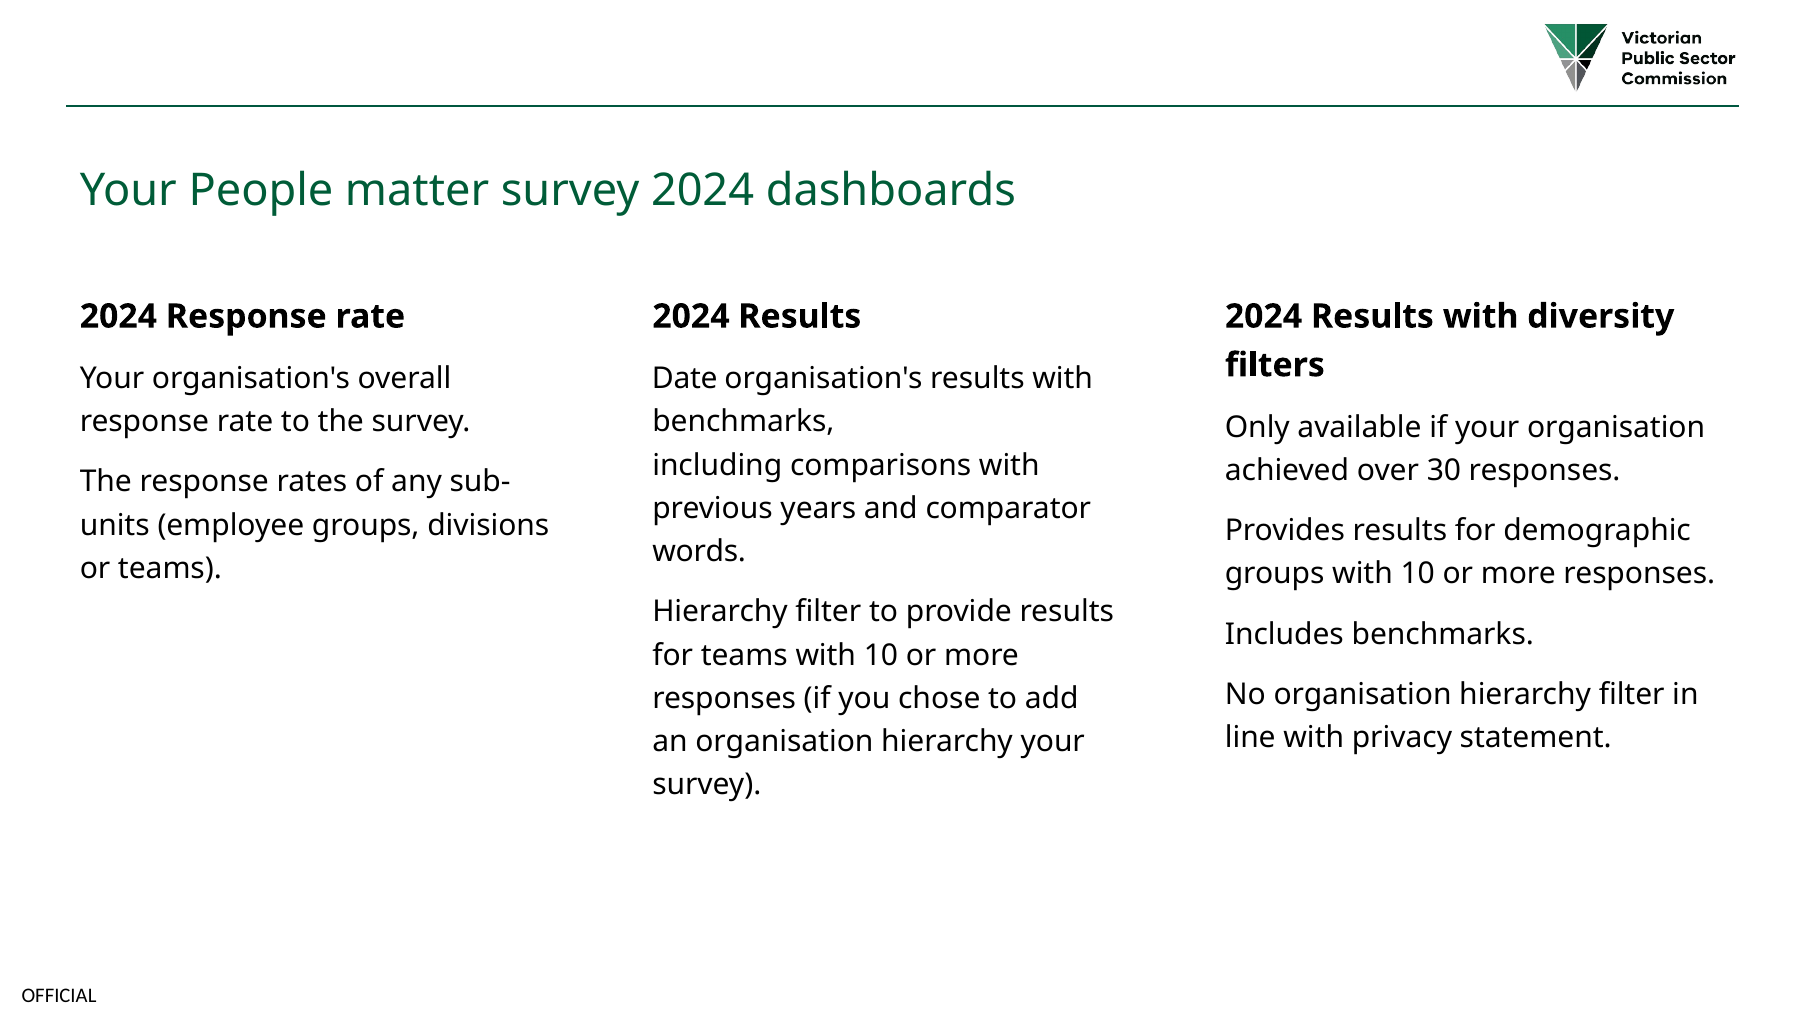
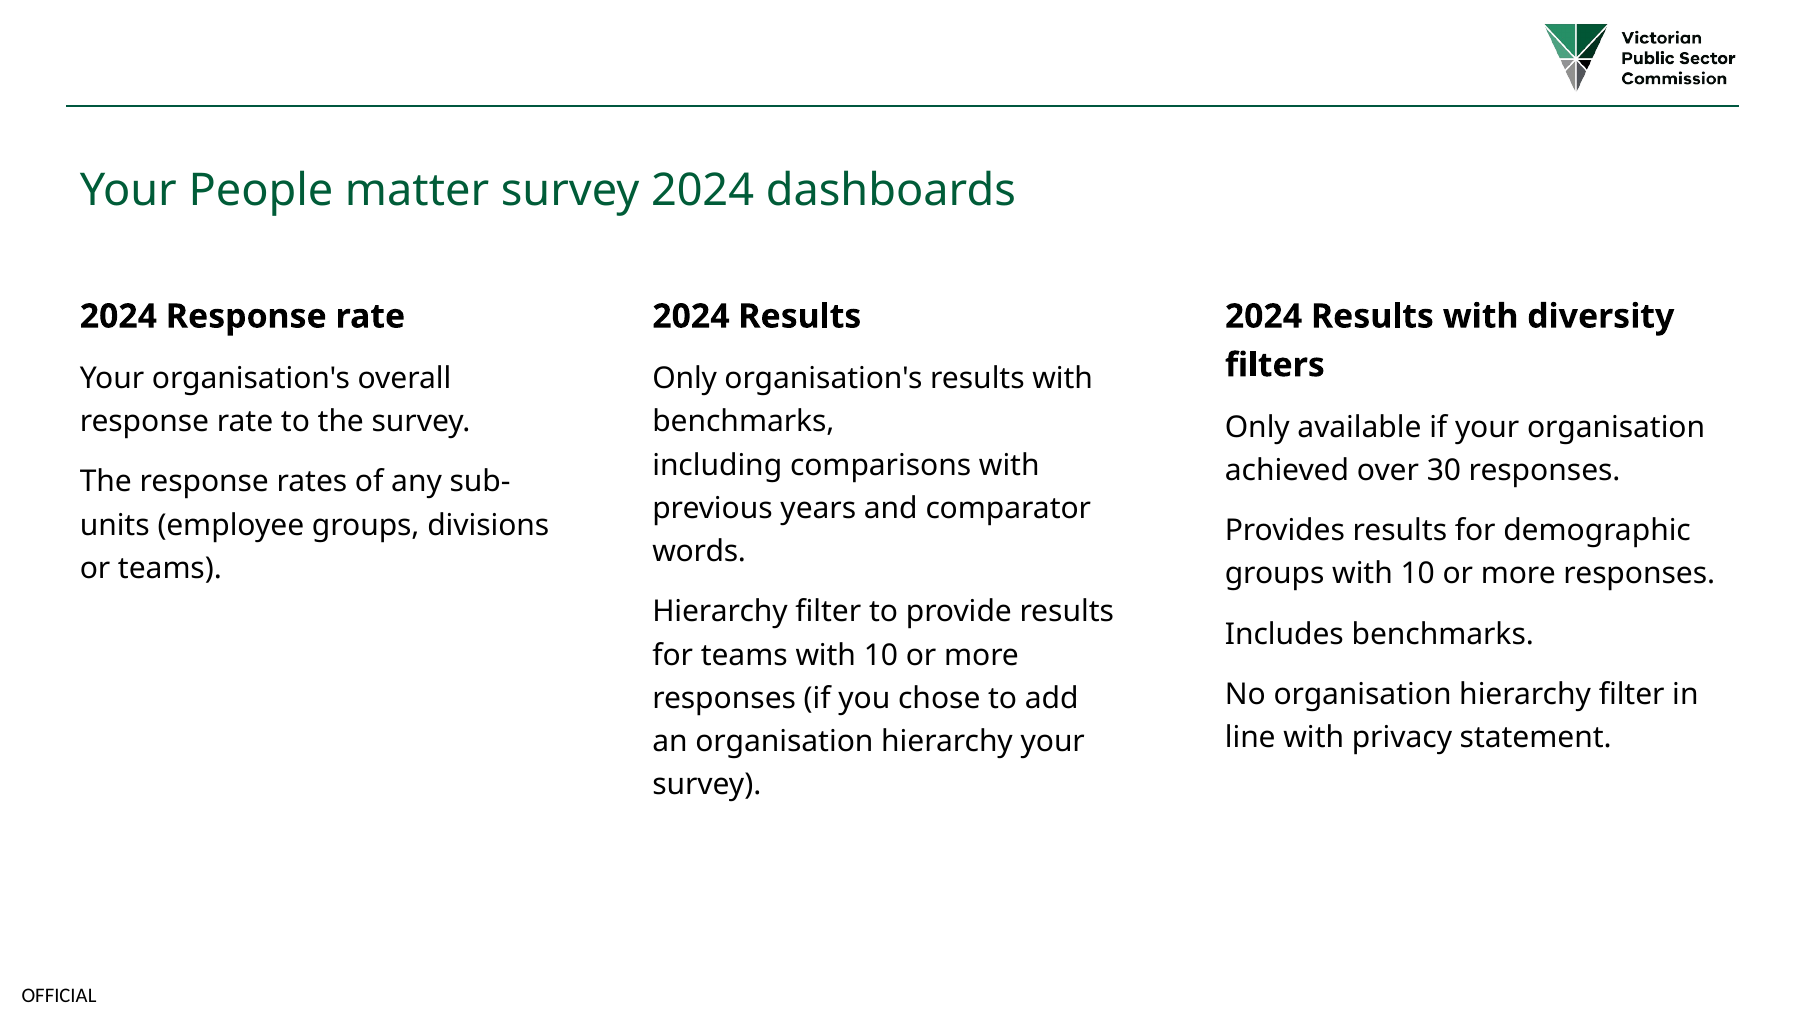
Date at (685, 379): Date -> Only
